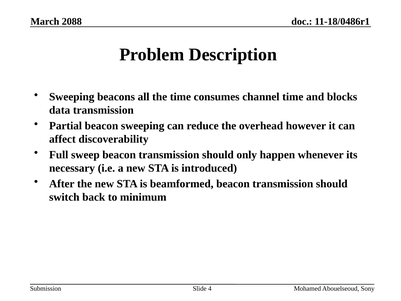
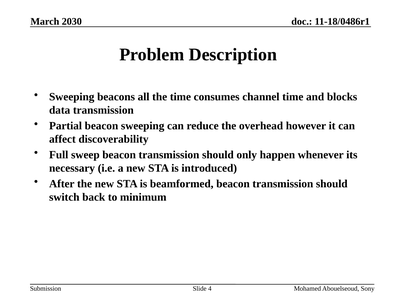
2088: 2088 -> 2030
